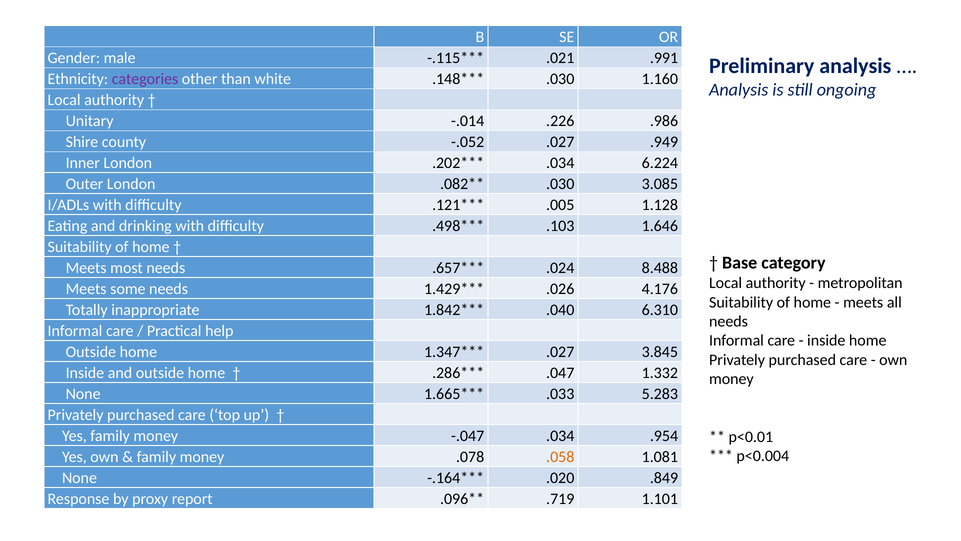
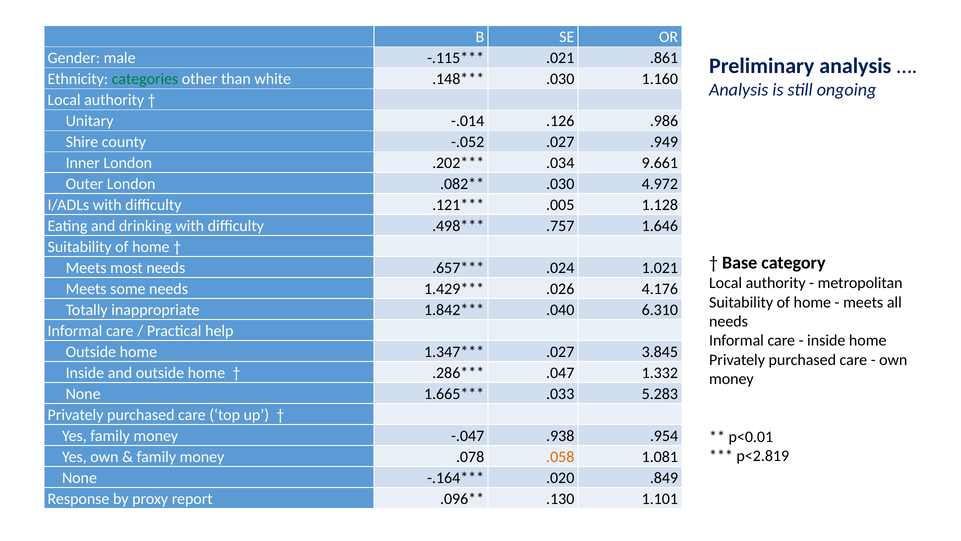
.991: .991 -> .861
categories colour: purple -> green
.226: .226 -> .126
6.224: 6.224 -> 9.661
3.085: 3.085 -> 4.972
.103: .103 -> .757
8.488: 8.488 -> 1.021
-.047 .034: .034 -> .938
p<0.004: p<0.004 -> p<2.819
.719: .719 -> .130
